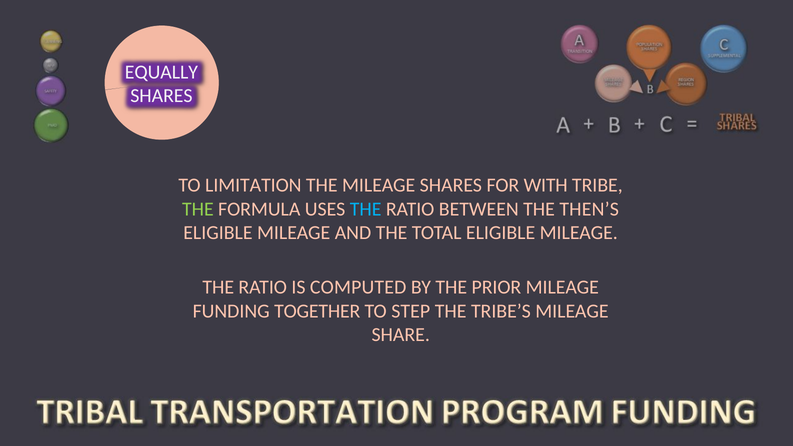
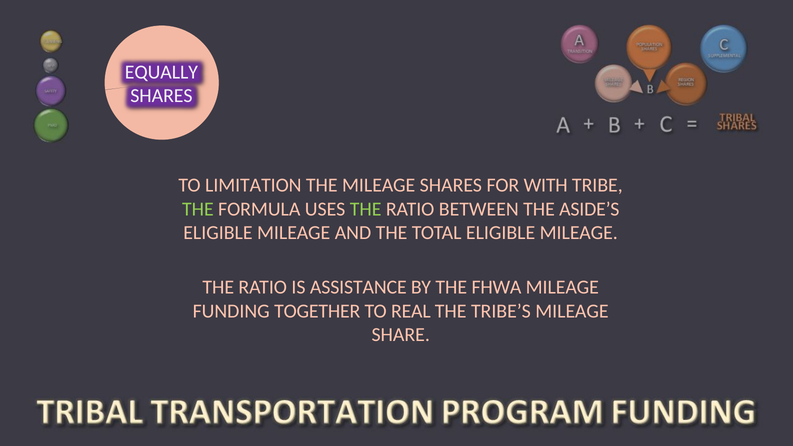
THE at (366, 209) colour: light blue -> light green
THEN’S: THEN’S -> ASIDE’S
COMPUTED: COMPUTED -> ASSISTANCE
PRIOR: PRIOR -> FHWA
STEP: STEP -> REAL
